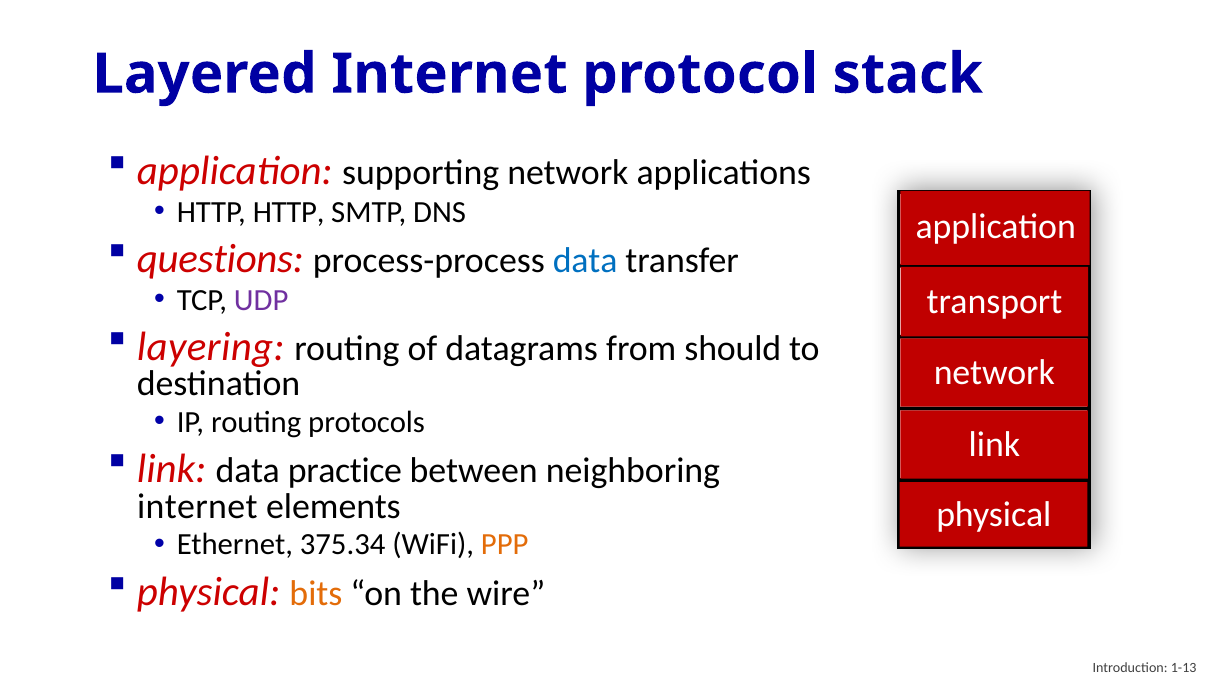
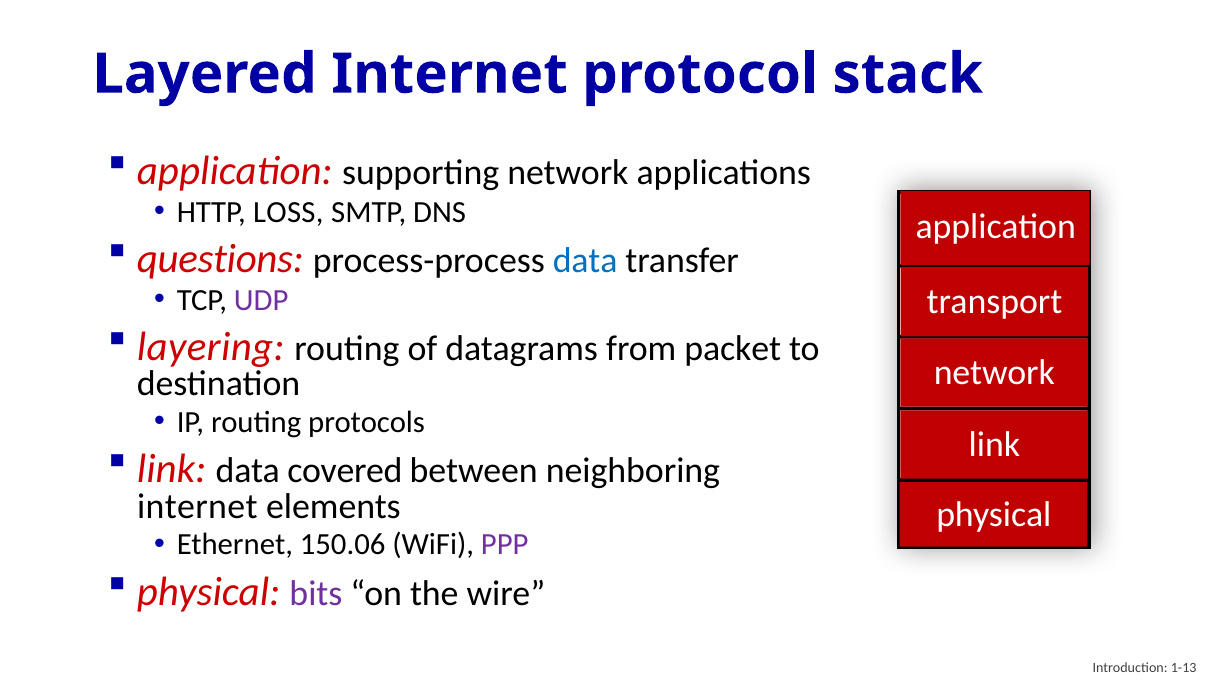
HTTP HTTP: HTTP -> LOSS
should: should -> packet
practice: practice -> covered
375.34: 375.34 -> 150.06
PPP colour: orange -> purple
bits colour: orange -> purple
